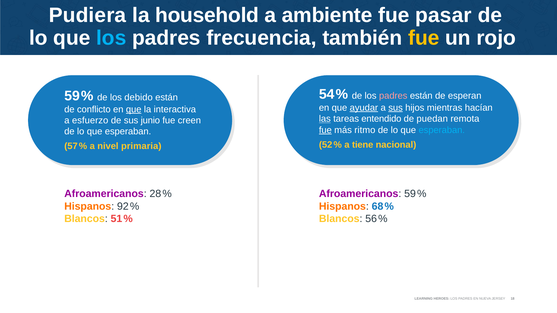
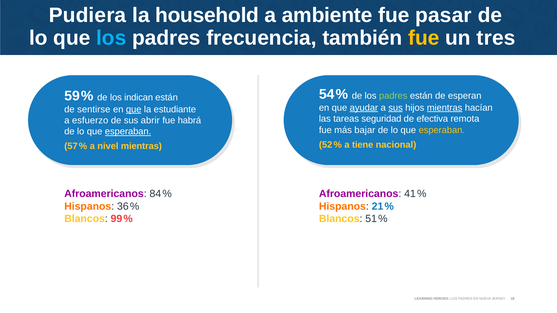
rojo: rojo -> tres
padres at (393, 96) colour: pink -> light green
debido: debido -> indican
mientras at (445, 108) underline: none -> present
conflicto: conflicto -> sentirse
interactiva: interactiva -> estudiante
las underline: present -> none
entendido: entendido -> seguridad
puedan: puedan -> efectiva
junio: junio -> abrir
creen: creen -> habrá
fue at (325, 130) underline: present -> none
ritmo: ritmo -> bajar
esperaban at (442, 130) colour: light blue -> yellow
esperaban at (128, 132) underline: none -> present
nivel primaria: primaria -> mientras
28: 28 -> 84
Afroamericanos 59: 59 -> 41
92: 92 -> 36
68: 68 -> 21
51: 51 -> 99
56: 56 -> 51
